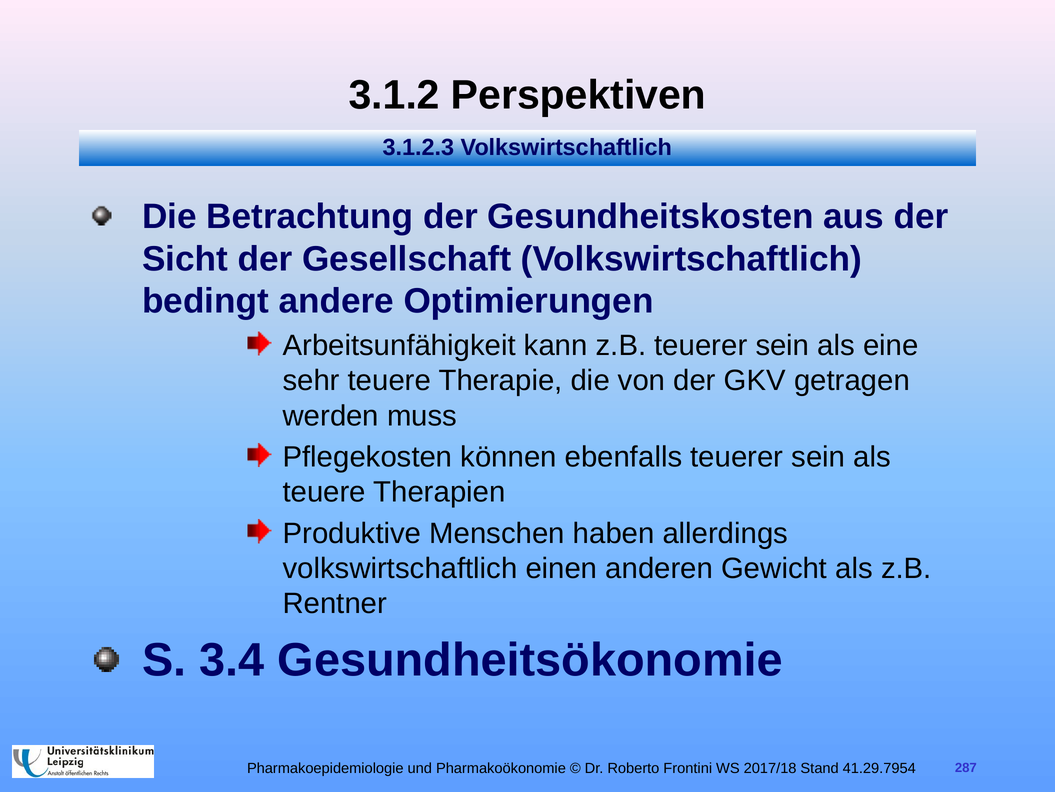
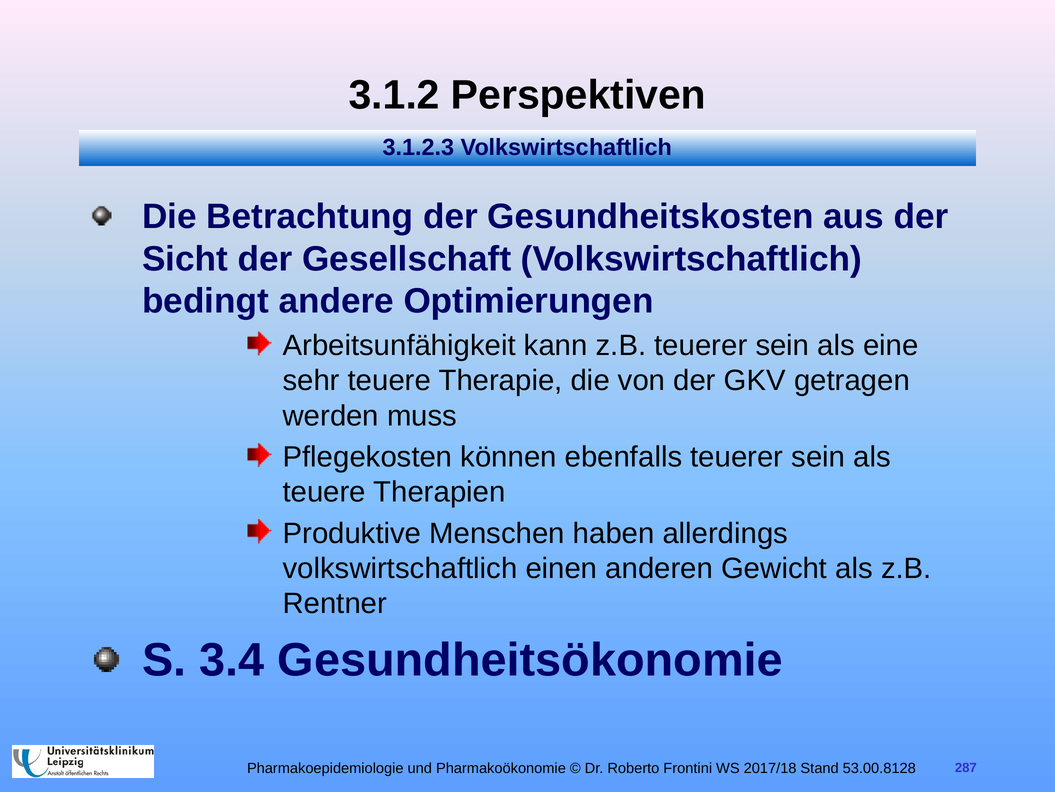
41.29.7954: 41.29.7954 -> 53.00.8128
